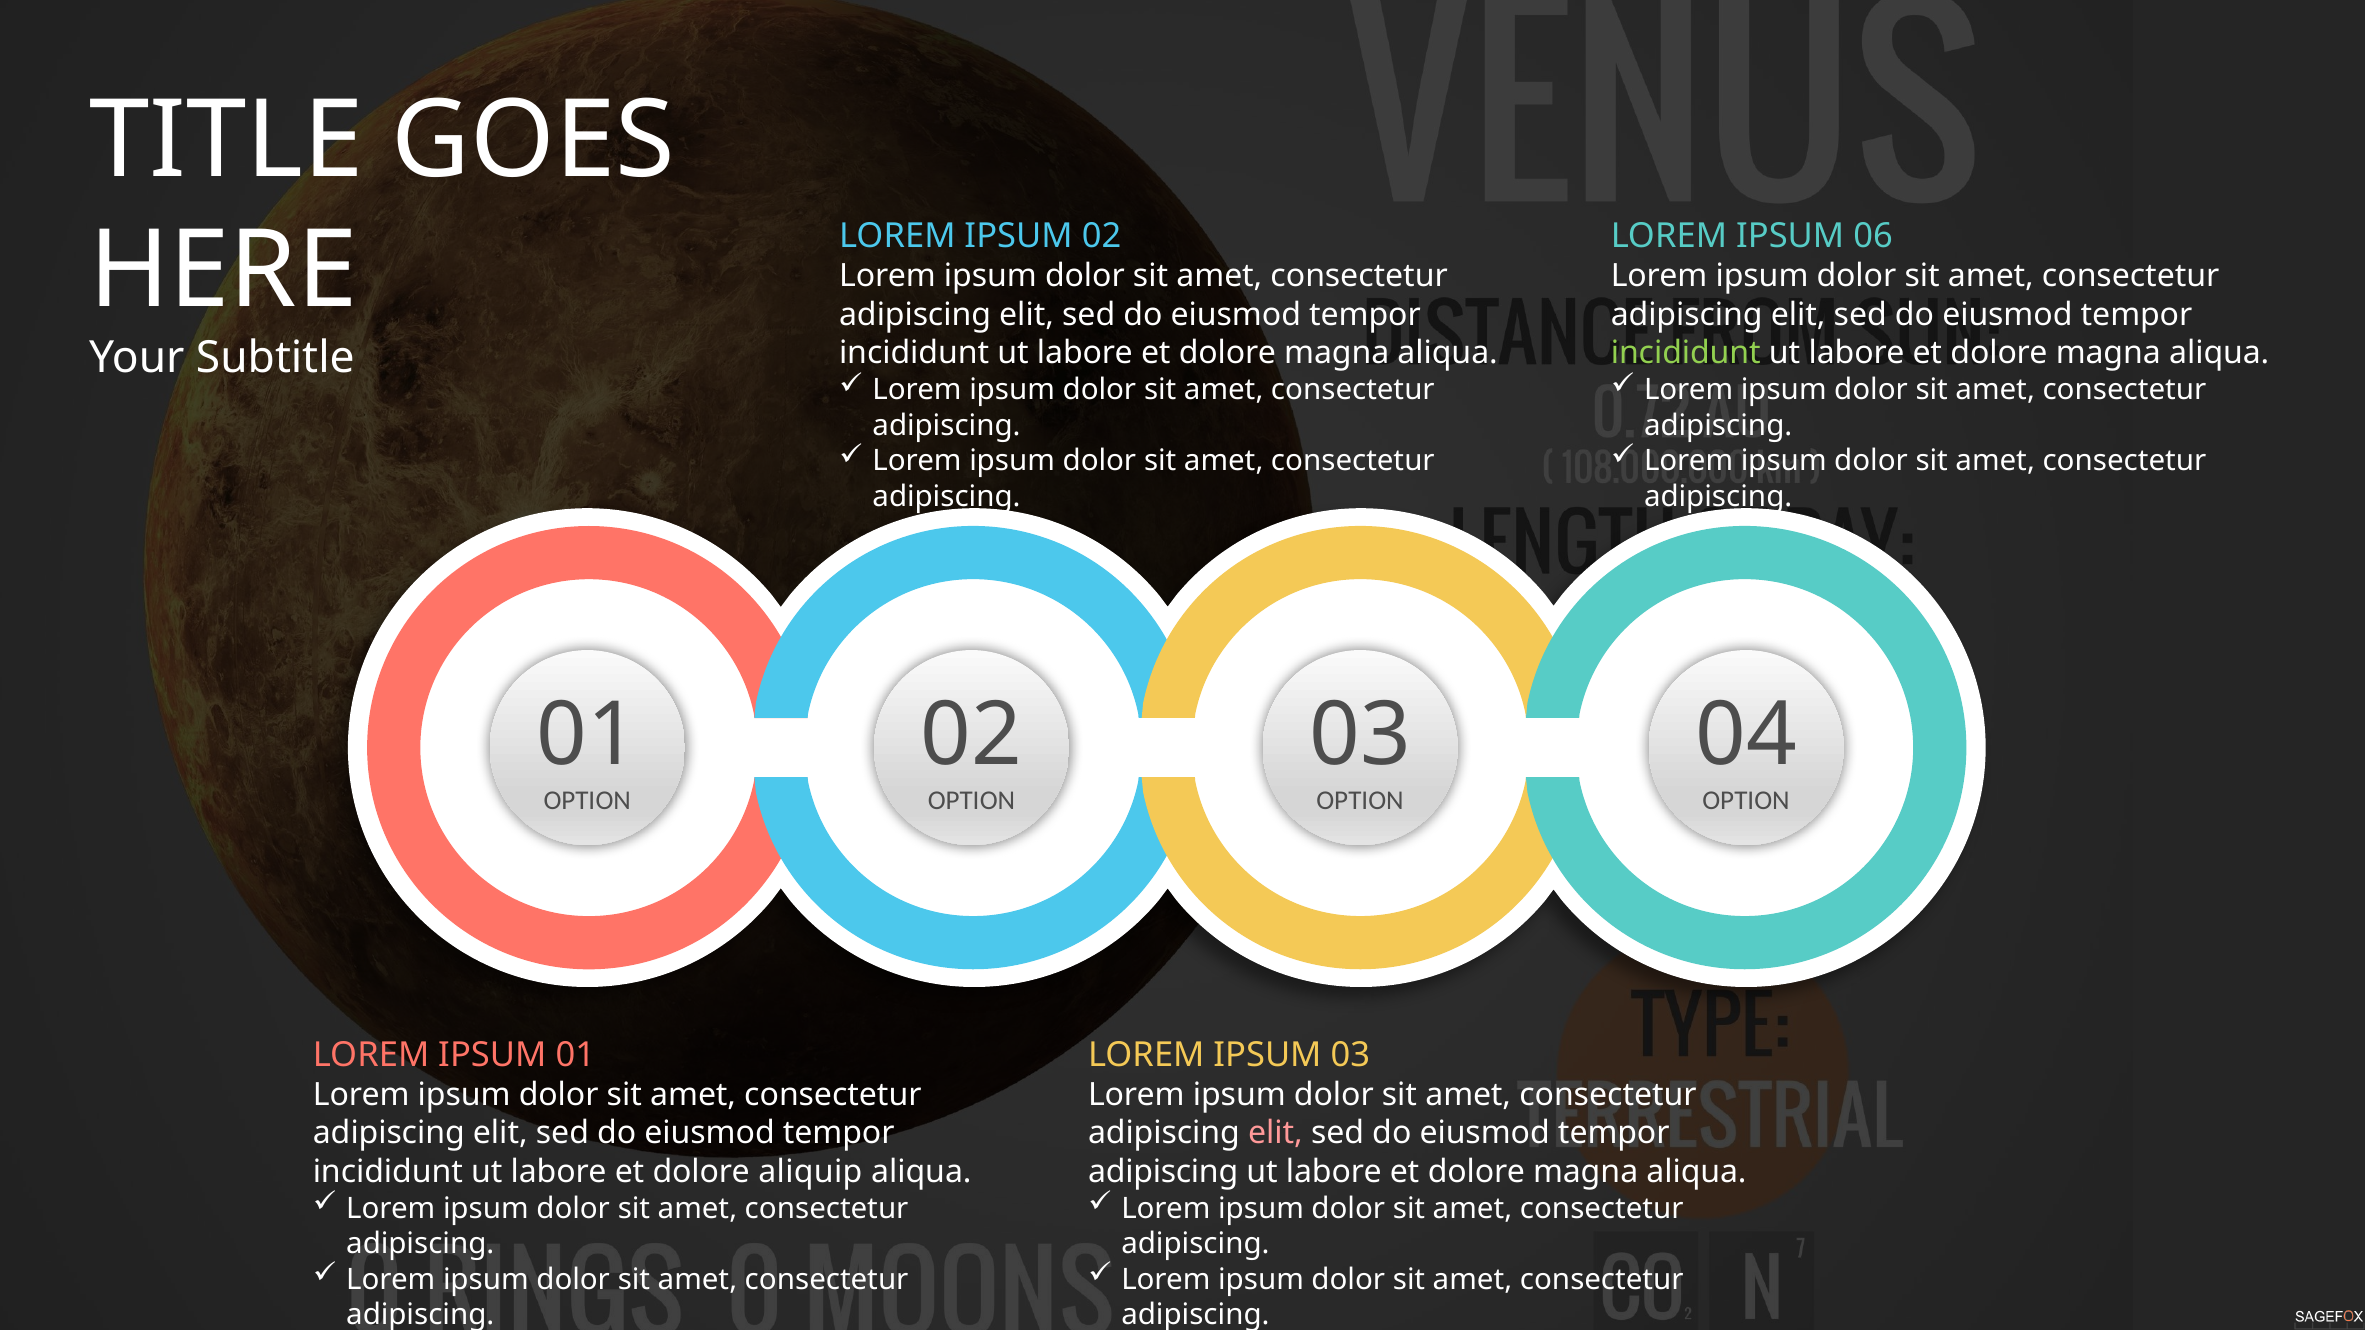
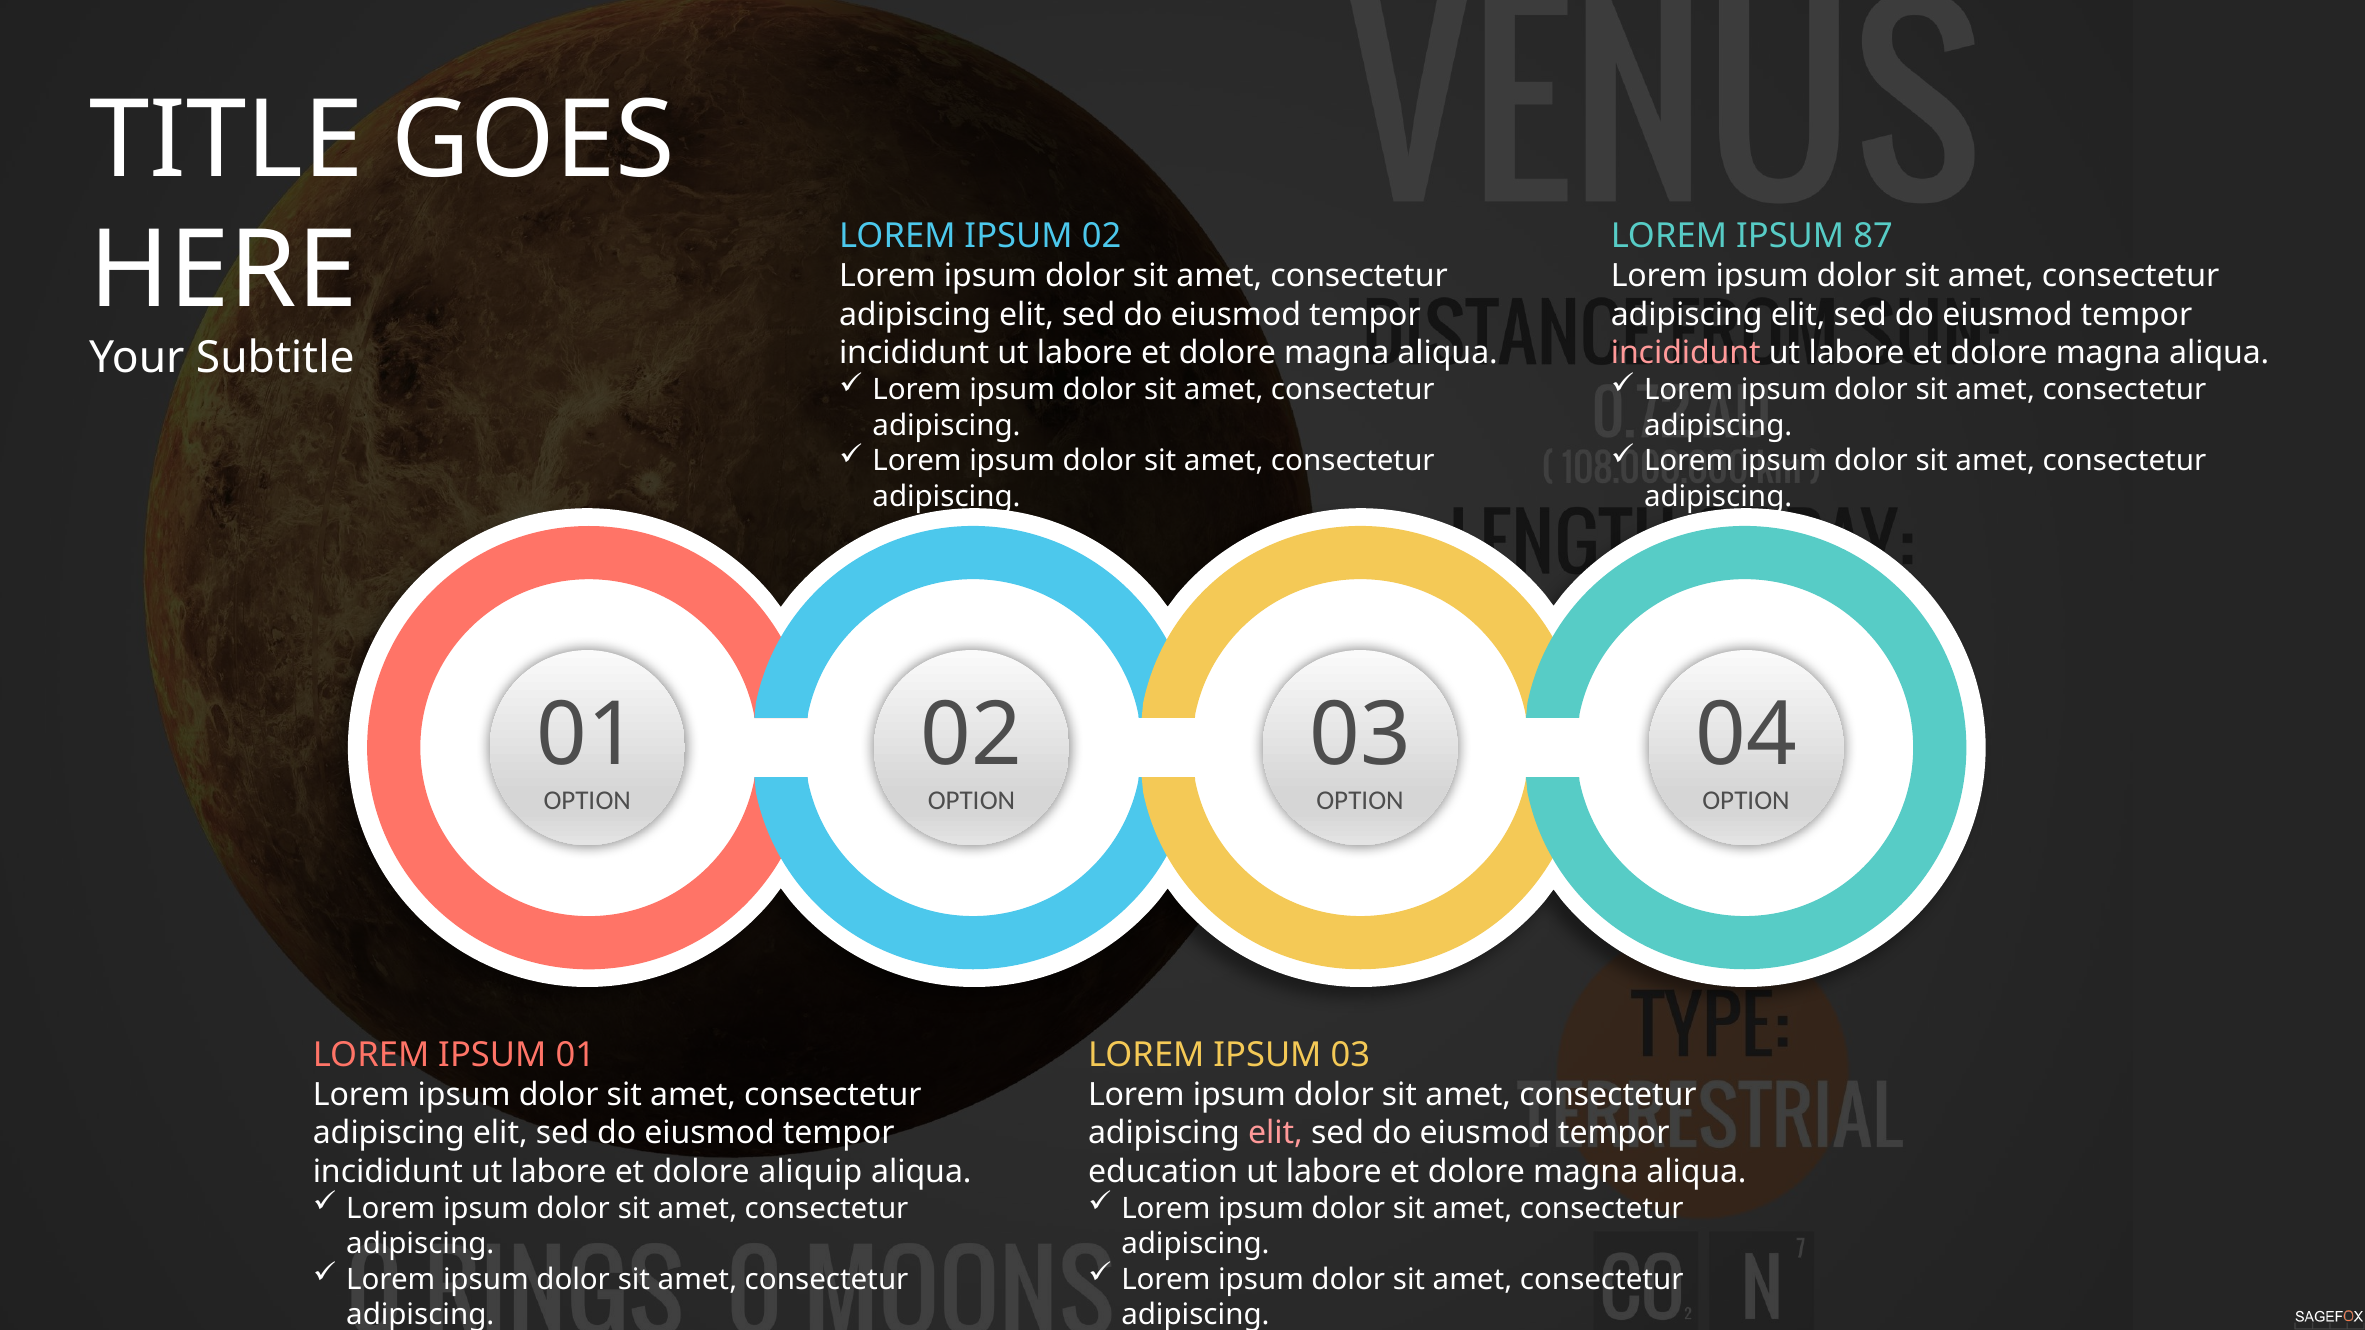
06: 06 -> 87
incididunt at (1686, 353) colour: light green -> pink
adipiscing at (1163, 1172): adipiscing -> education
